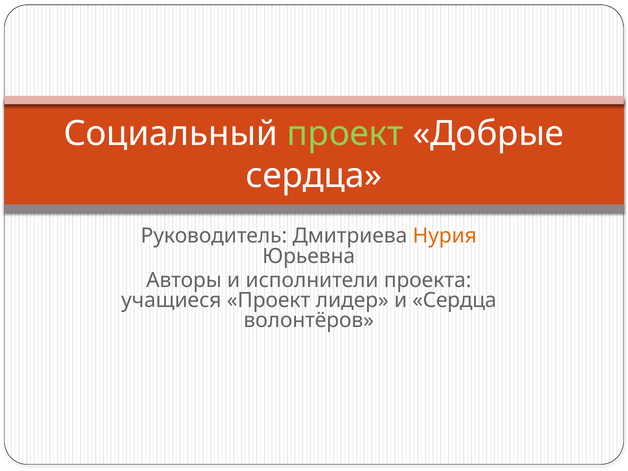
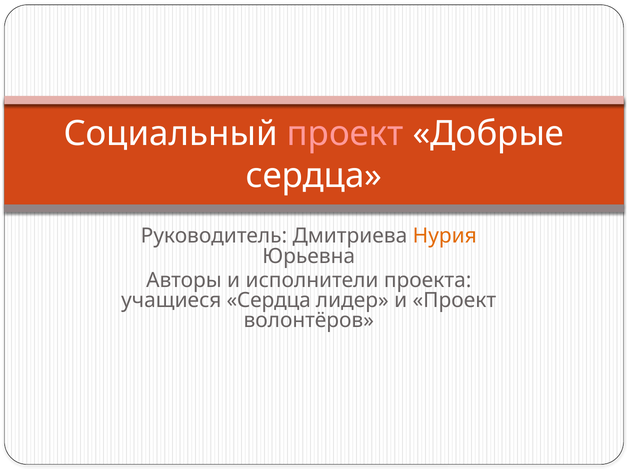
проект at (345, 134) colour: light green -> pink
учащиеся Проект: Проект -> Сердца
и Сердца: Сердца -> Проект
